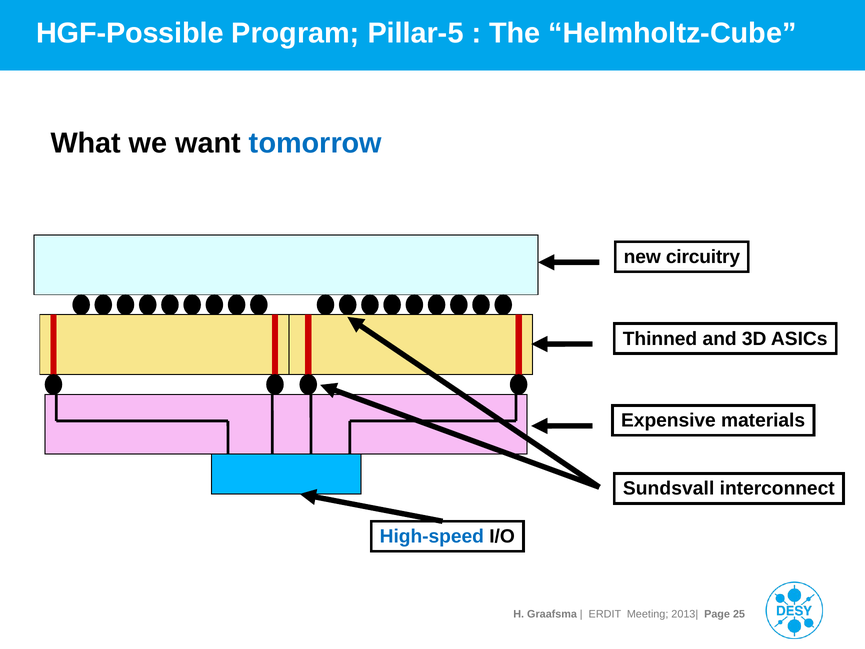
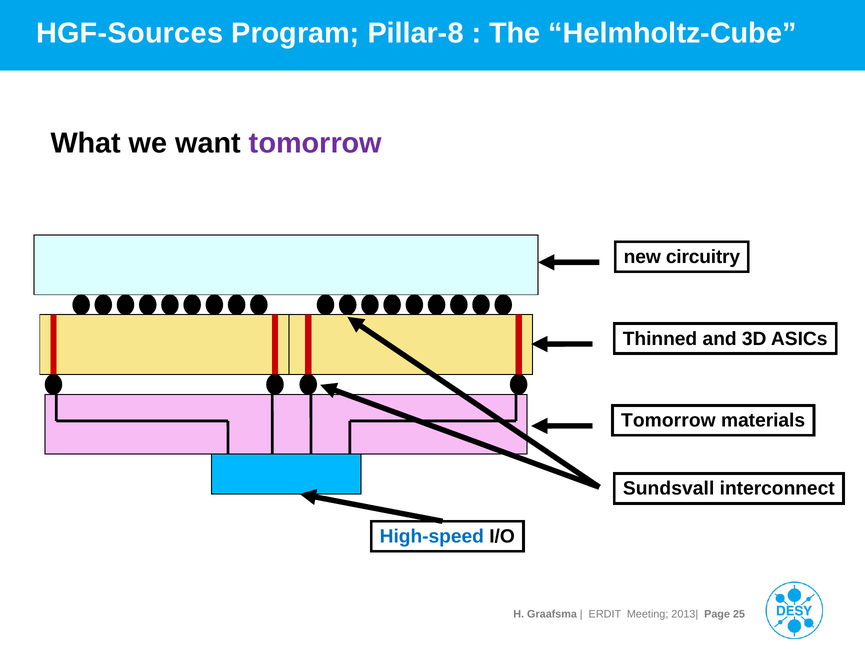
HGF-Possible: HGF-Possible -> HGF-Sources
Pillar-5: Pillar-5 -> Pillar-8
tomorrow at (315, 143) colour: blue -> purple
Expensive at (668, 420): Expensive -> Tomorrow
